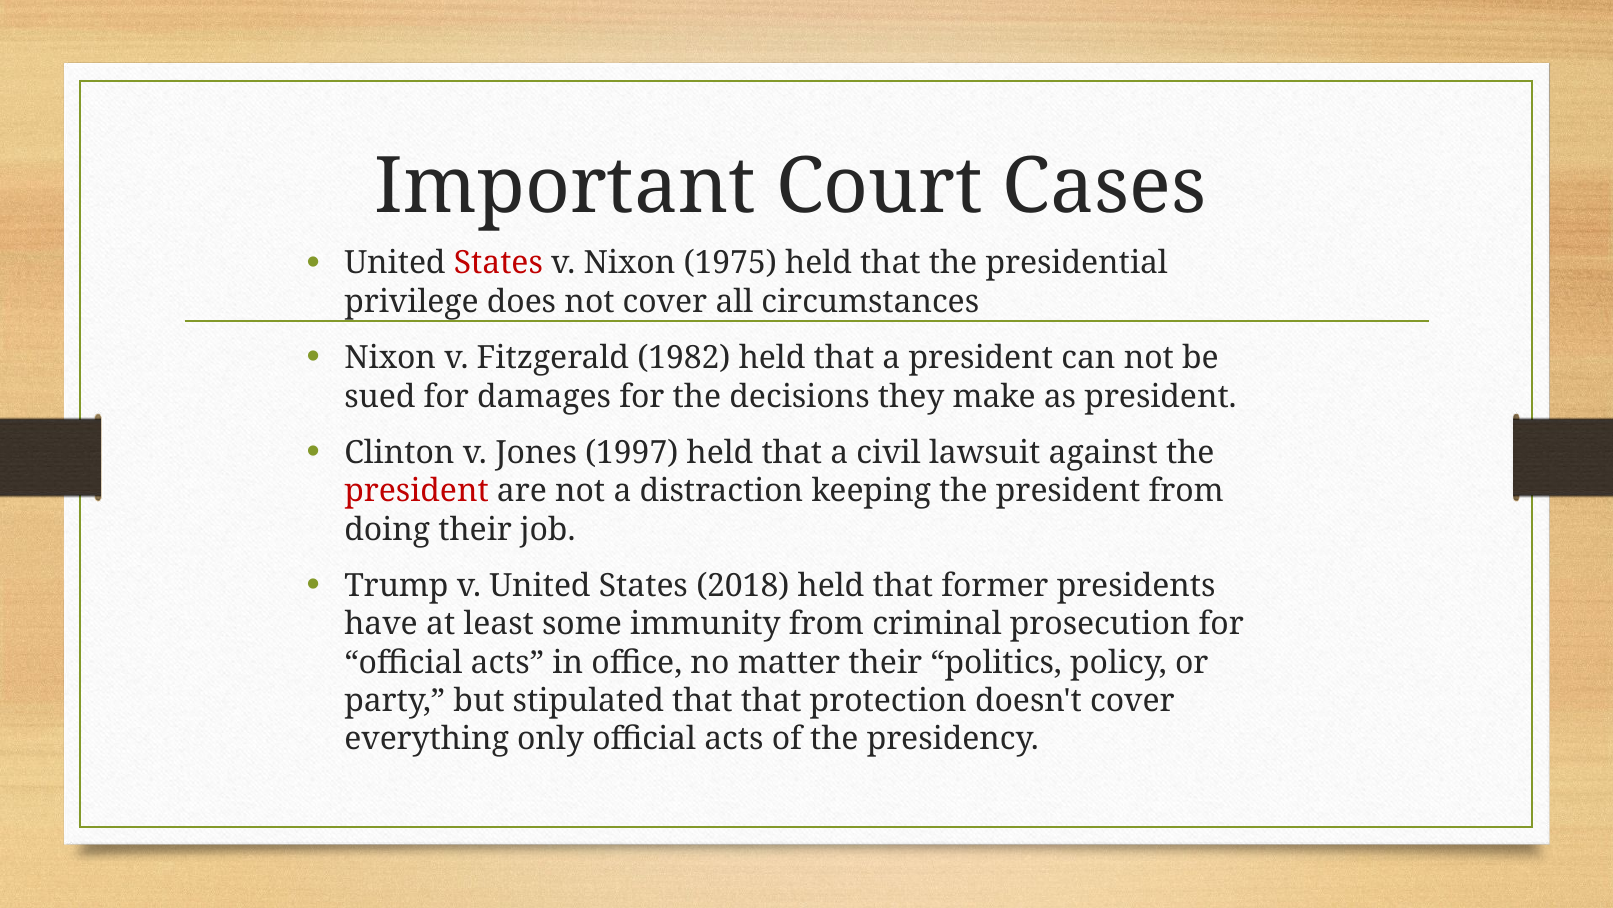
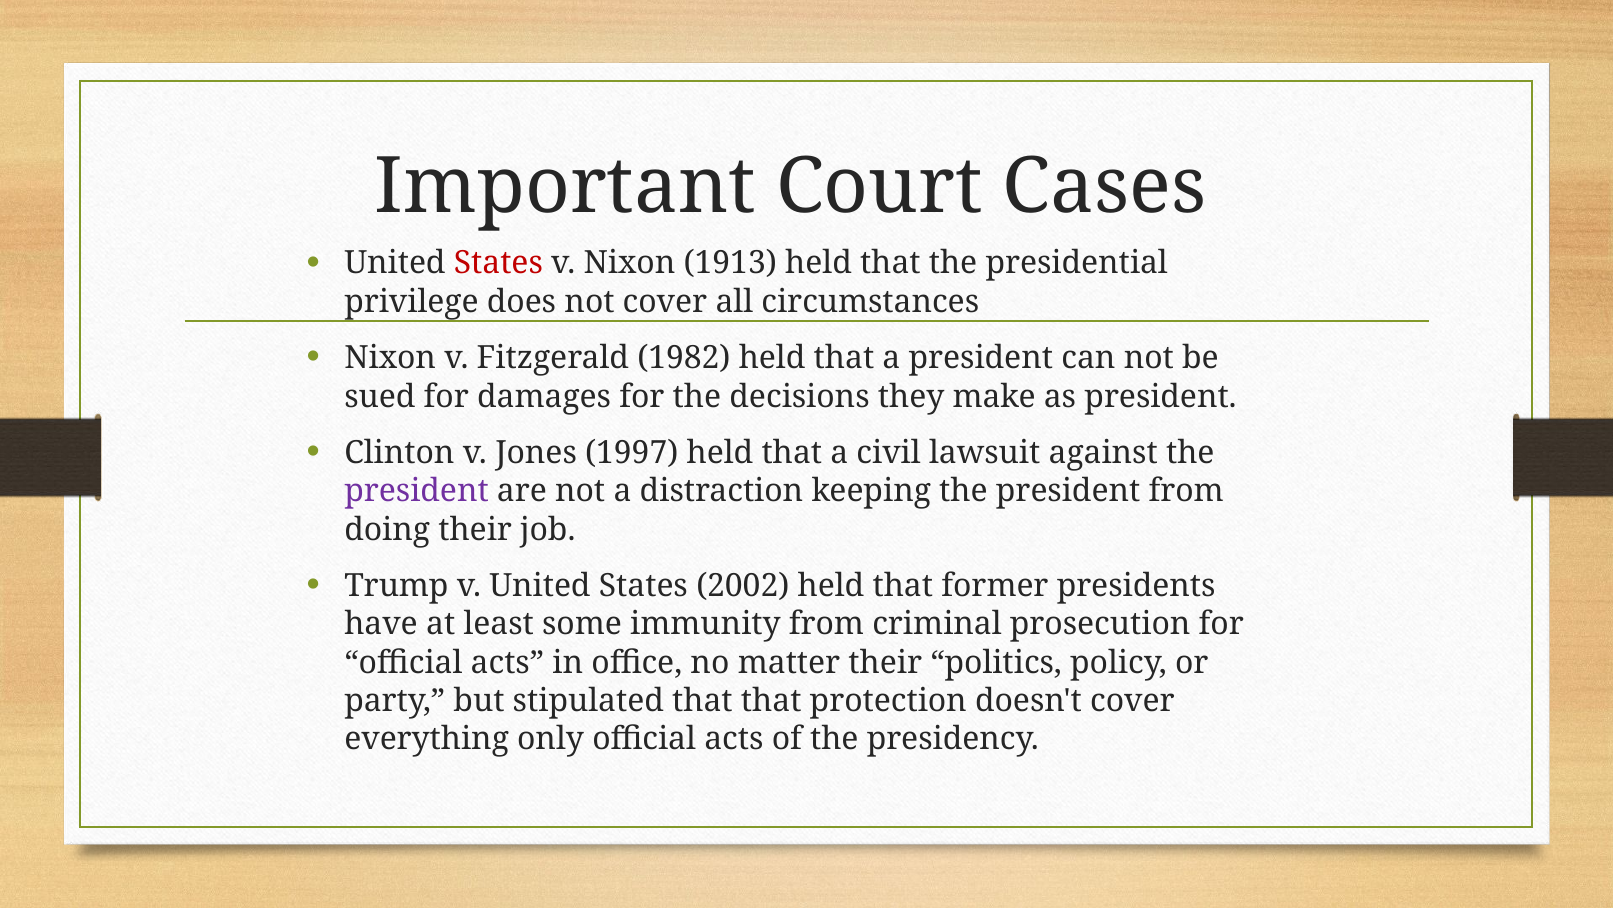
1975: 1975 -> 1913
president at (417, 491) colour: red -> purple
2018: 2018 -> 2002
